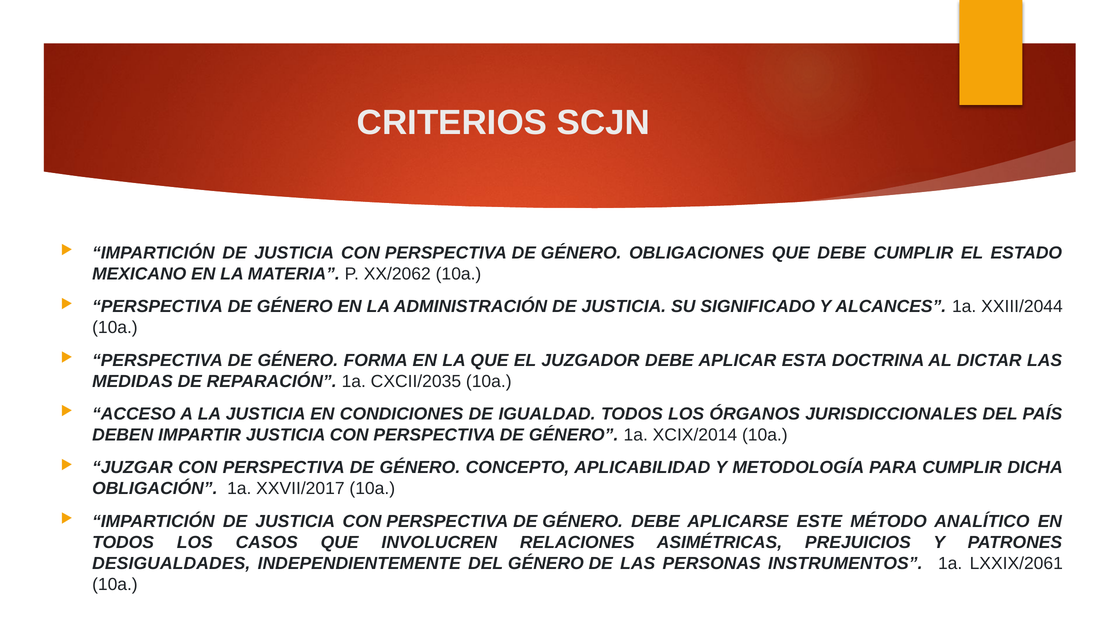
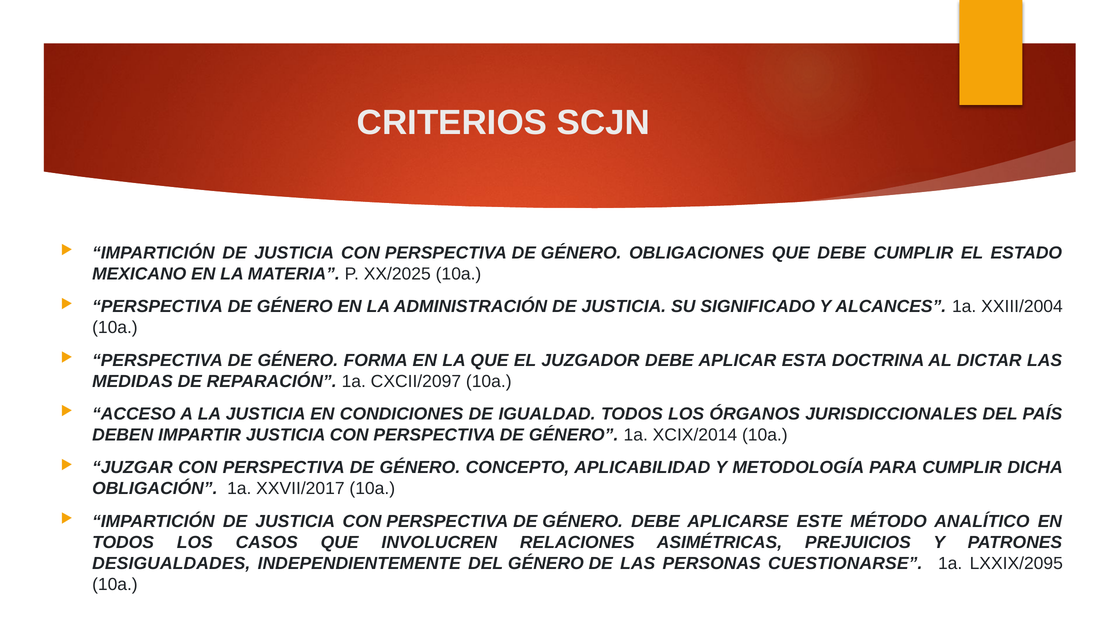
XX/2062: XX/2062 -> XX/2025
XXIII/2044: XXIII/2044 -> XXIII/2004
CXCII/2035: CXCII/2035 -> CXCII/2097
INSTRUMENTOS: INSTRUMENTOS -> CUESTIONARSE
LXXIX/2061: LXXIX/2061 -> LXXIX/2095
